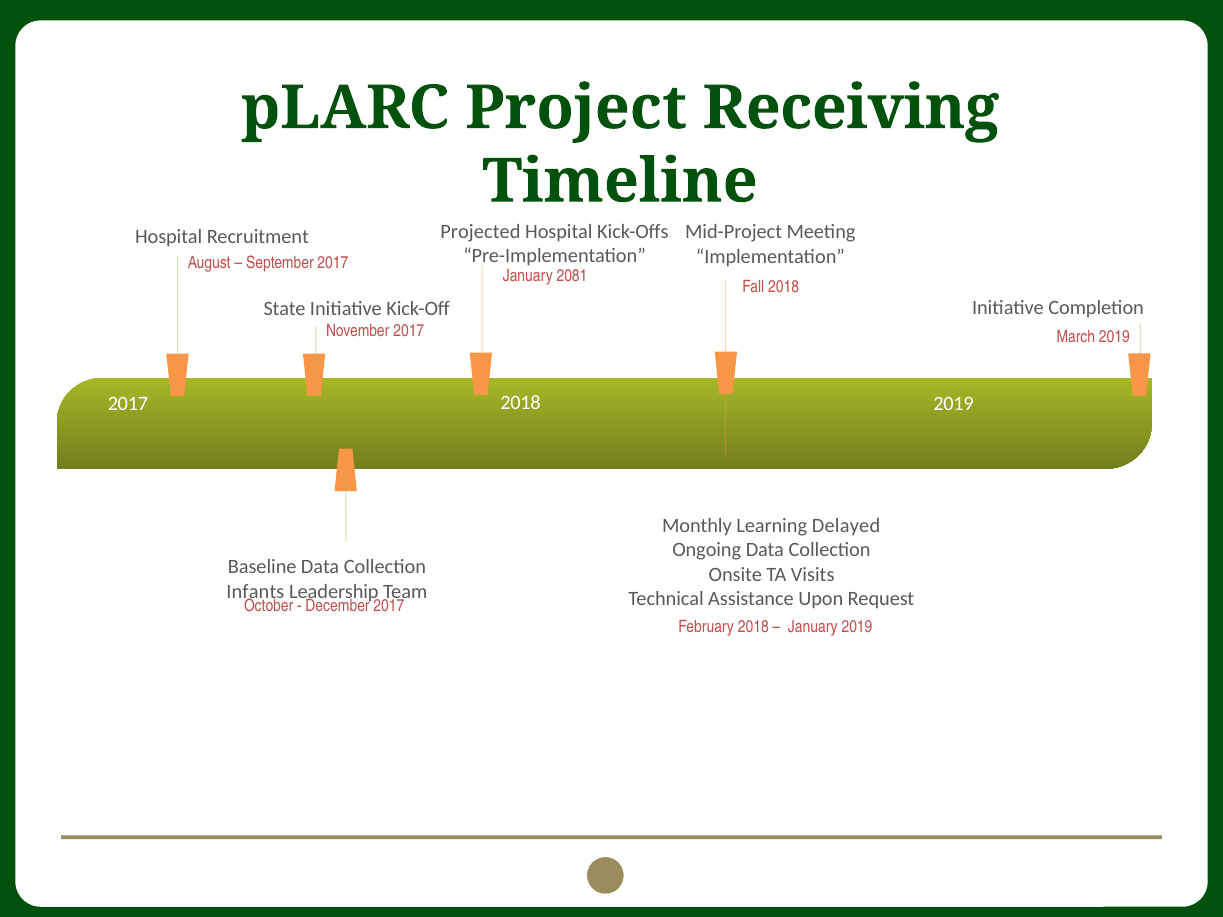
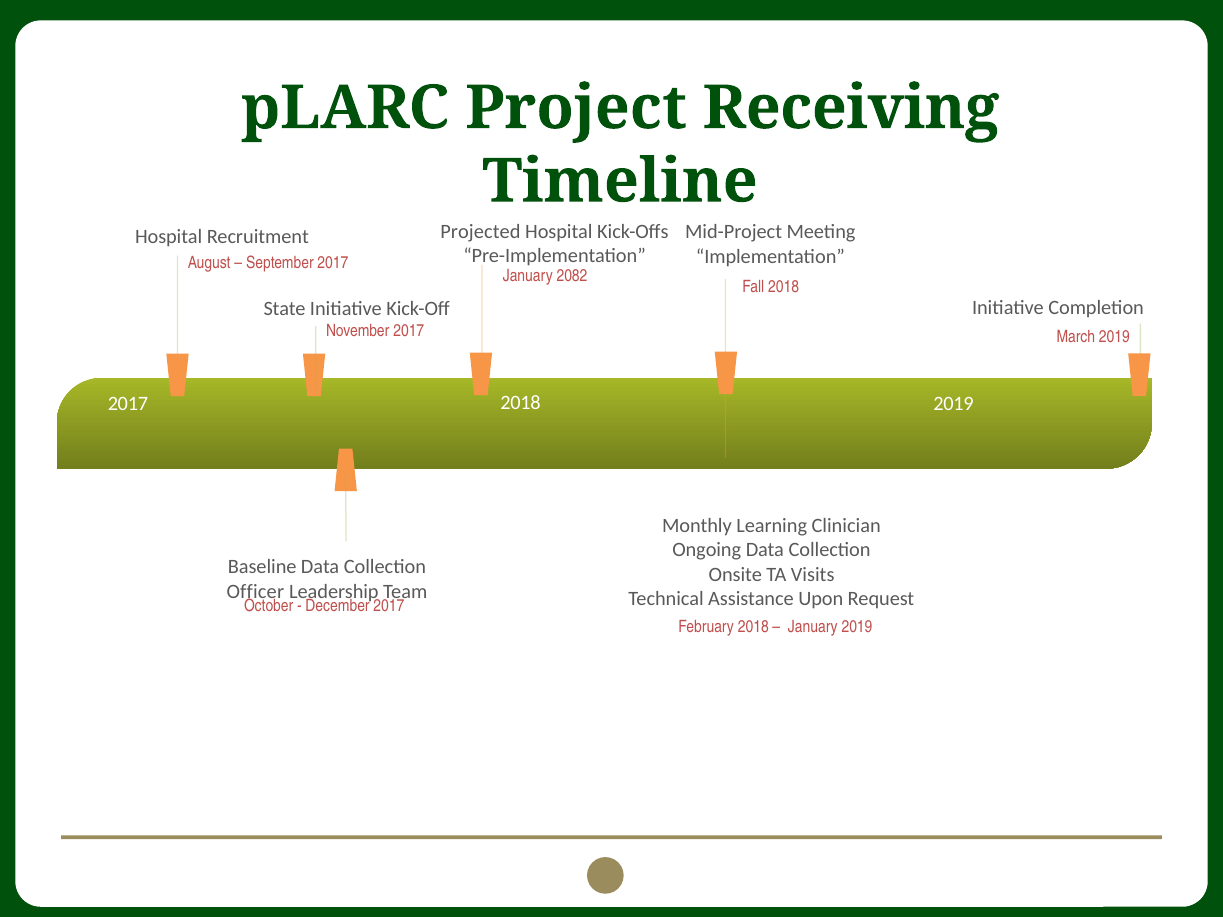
2081: 2081 -> 2082
Delayed: Delayed -> Clinician
Infants: Infants -> Officer
